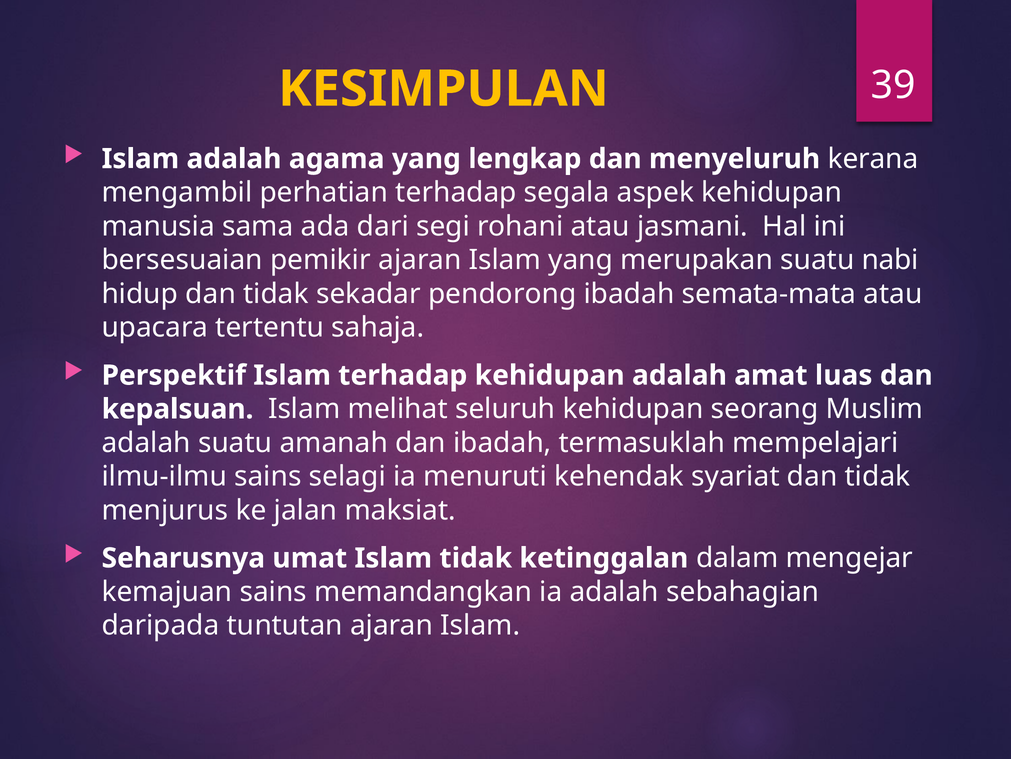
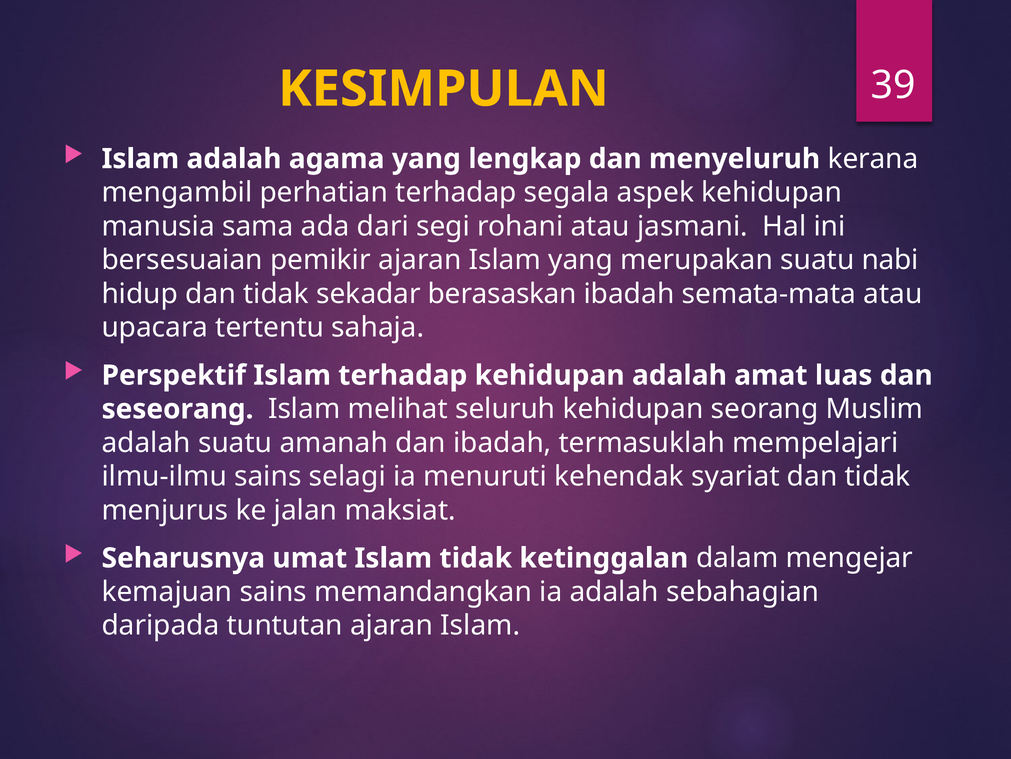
pendorong: pendorong -> berasaskan
kepalsuan: kepalsuan -> seseorang
